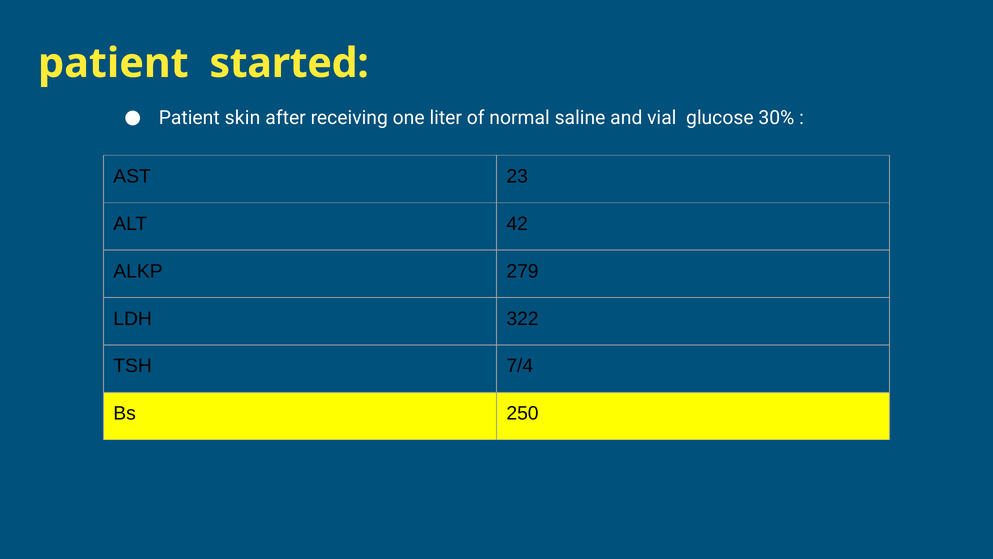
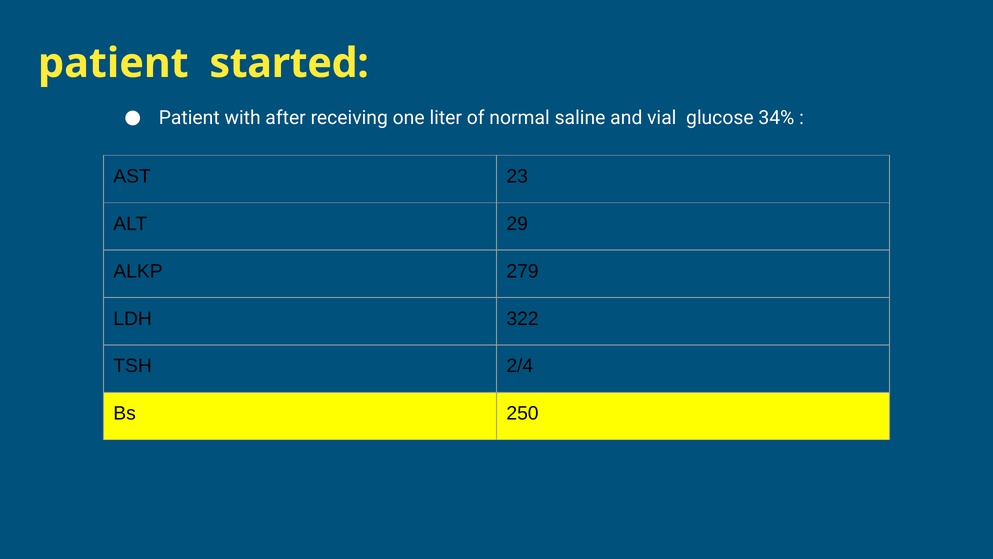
skin: skin -> with
30%: 30% -> 34%
42: 42 -> 29
7/4: 7/4 -> 2/4
